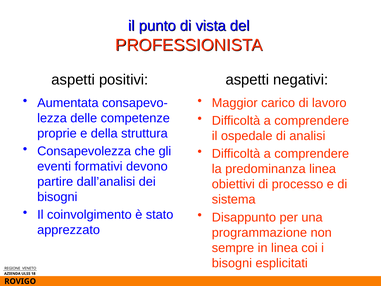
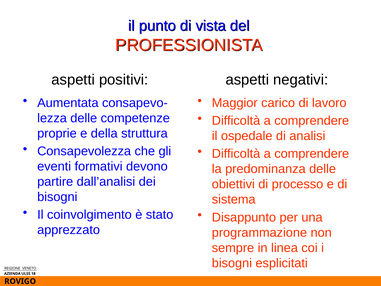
predominanza linea: linea -> delle
